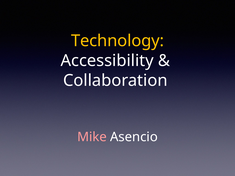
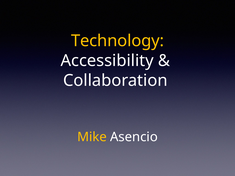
Mike colour: pink -> yellow
